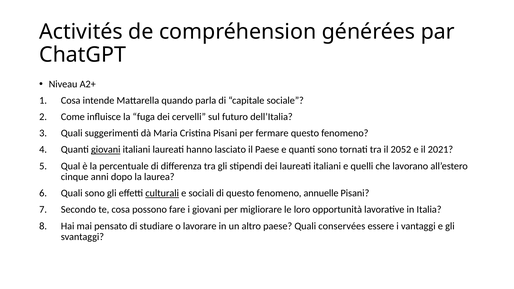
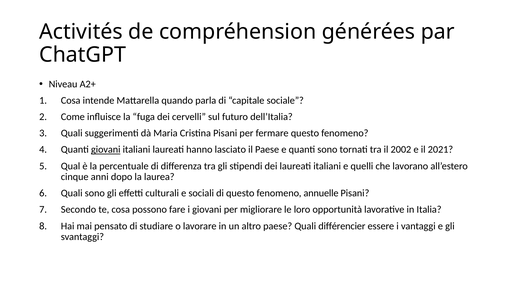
2052: 2052 -> 2002
culturali underline: present -> none
conservées: conservées -> différencier
